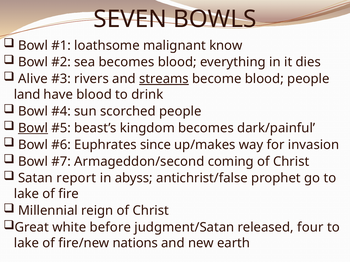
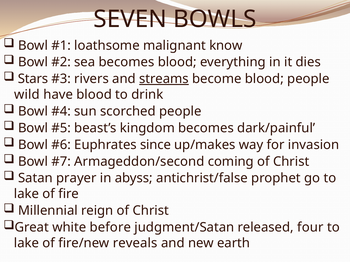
Alive: Alive -> Stars
land: land -> wild
Bowl at (33, 128) underline: present -> none
report: report -> prayer
nations: nations -> reveals
